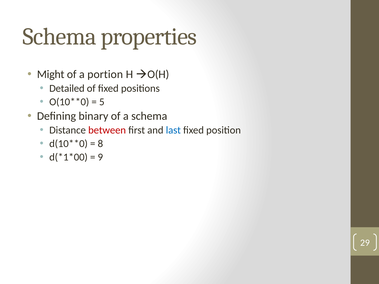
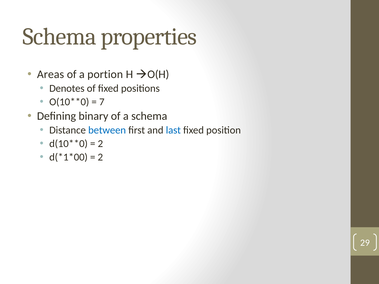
Might: Might -> Areas
Detailed: Detailed -> Denotes
5: 5 -> 7
between colour: red -> blue
8 at (100, 144): 8 -> 2
9 at (100, 157): 9 -> 2
